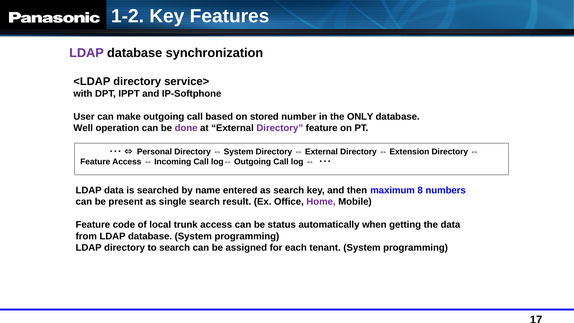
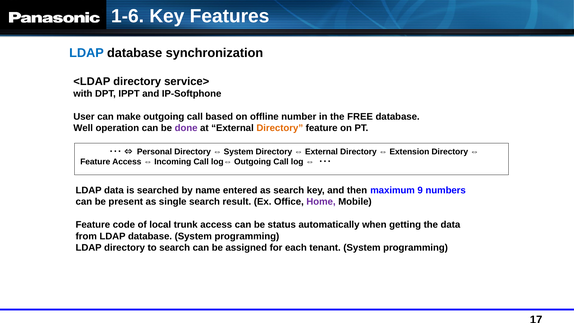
1-2: 1-2 -> 1-6
LDAP at (87, 53) colour: purple -> blue
stored: stored -> offline
ONLY: ONLY -> FREE
Directory at (280, 128) colour: purple -> orange
8: 8 -> 9
